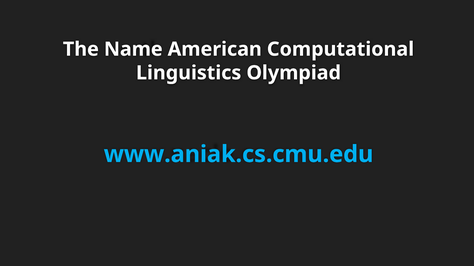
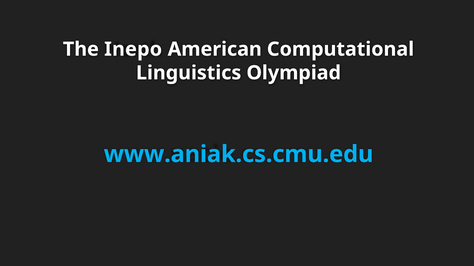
Name: Name -> Inepo
